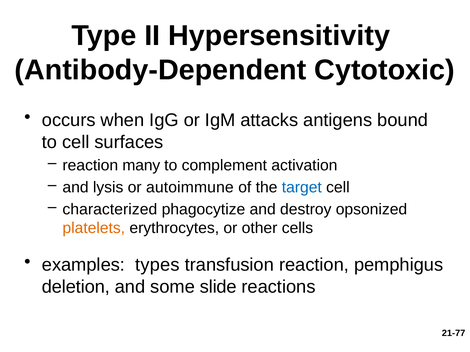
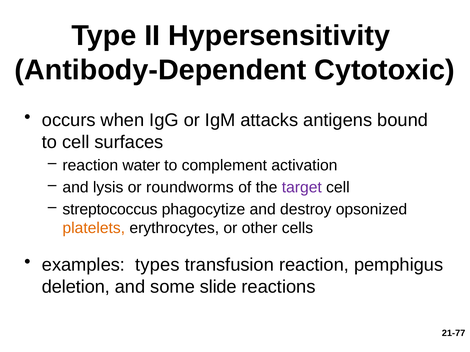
many: many -> water
autoimmune: autoimmune -> roundworms
target colour: blue -> purple
characterized: characterized -> streptococcus
